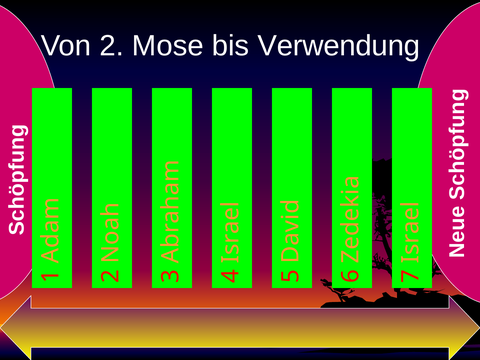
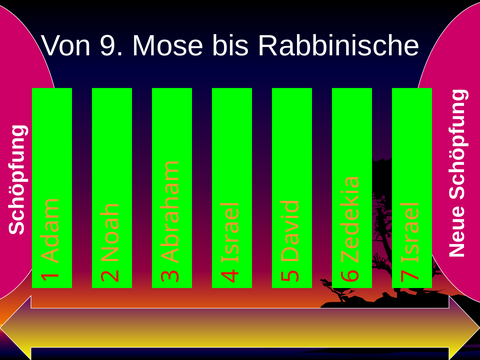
2 at (112, 46): 2 -> 9
Verwendung: Verwendung -> Rabbinische
